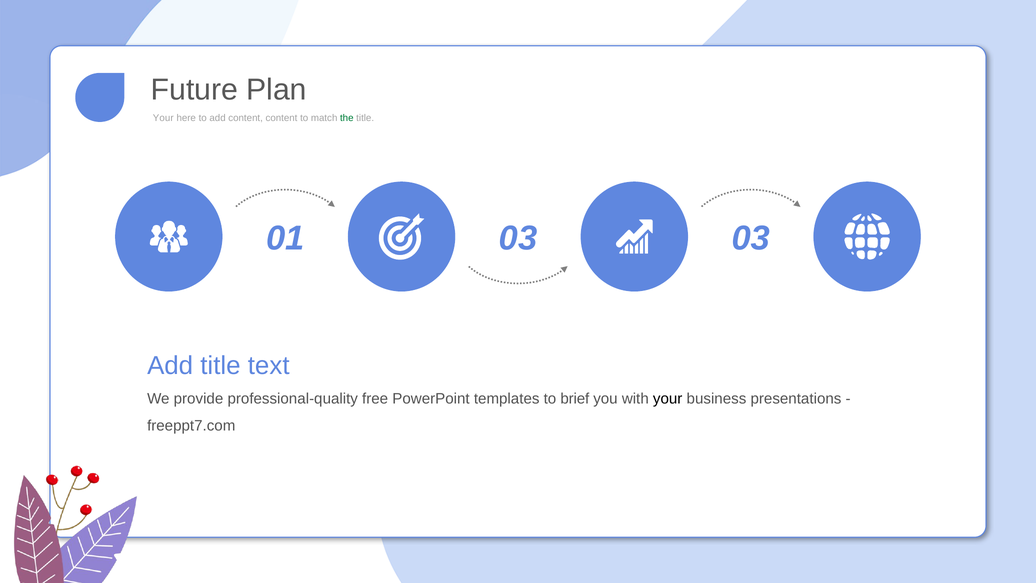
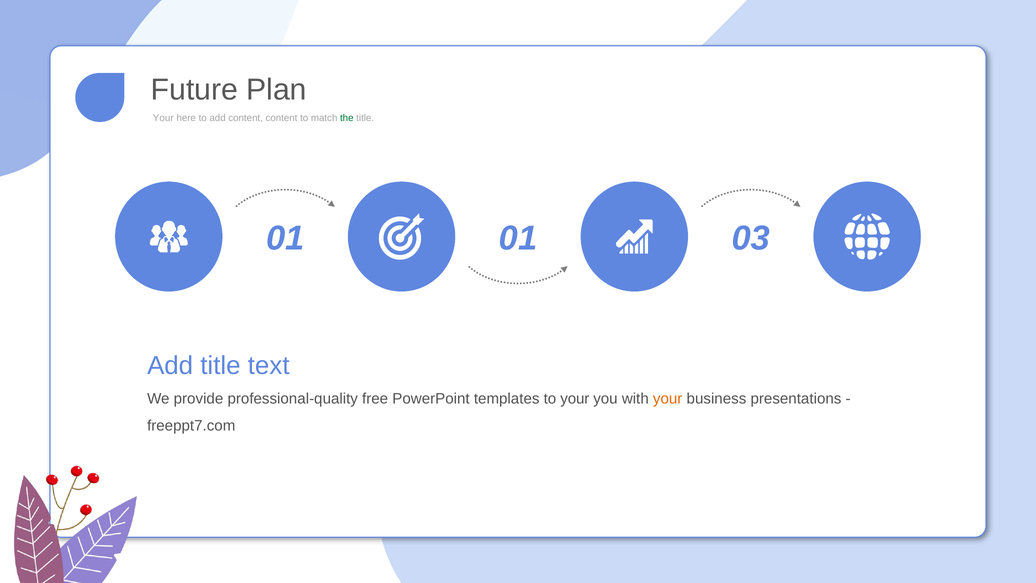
01 03: 03 -> 01
to brief: brief -> your
your at (668, 399) colour: black -> orange
